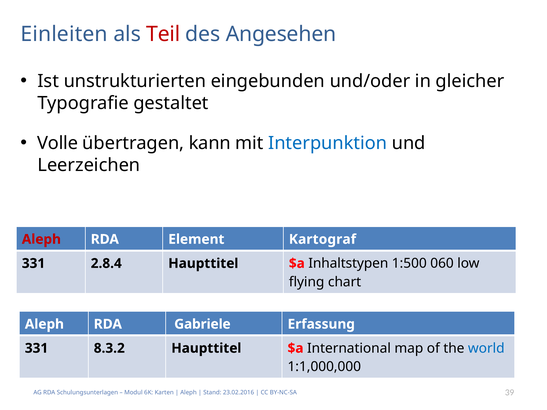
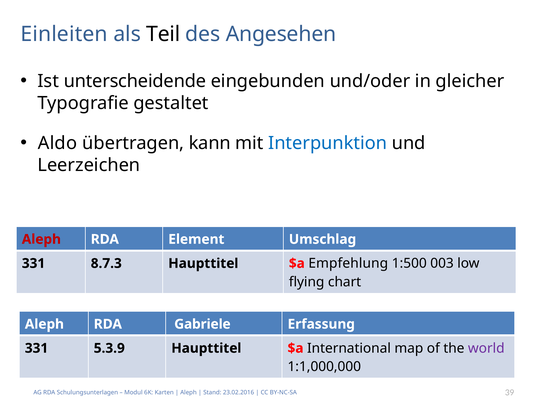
Teil colour: red -> black
unstrukturierten: unstrukturierten -> unterscheidende
Volle: Volle -> Aldo
Kartograf: Kartograf -> Umschlag
2.8.4: 2.8.4 -> 8.7.3
Inhaltstypen: Inhaltstypen -> Empfehlung
060: 060 -> 003
8.3.2: 8.3.2 -> 5.3.9
world colour: blue -> purple
